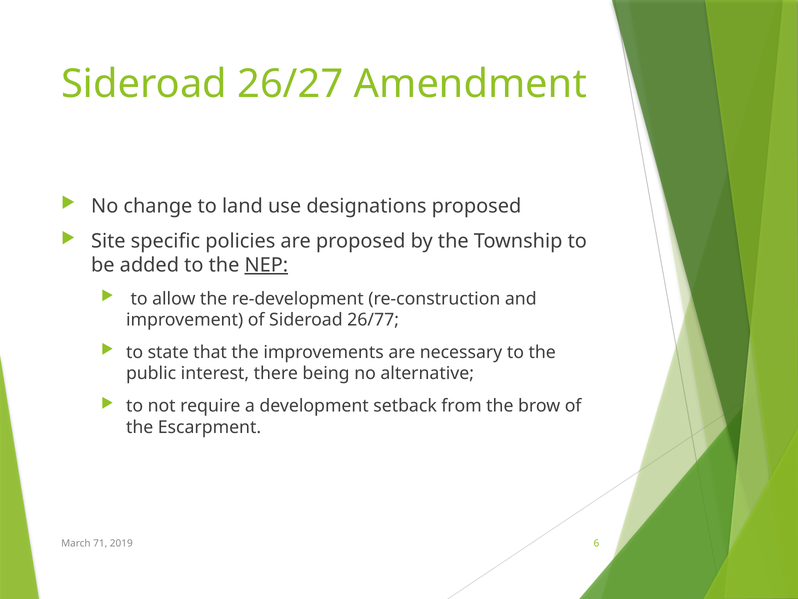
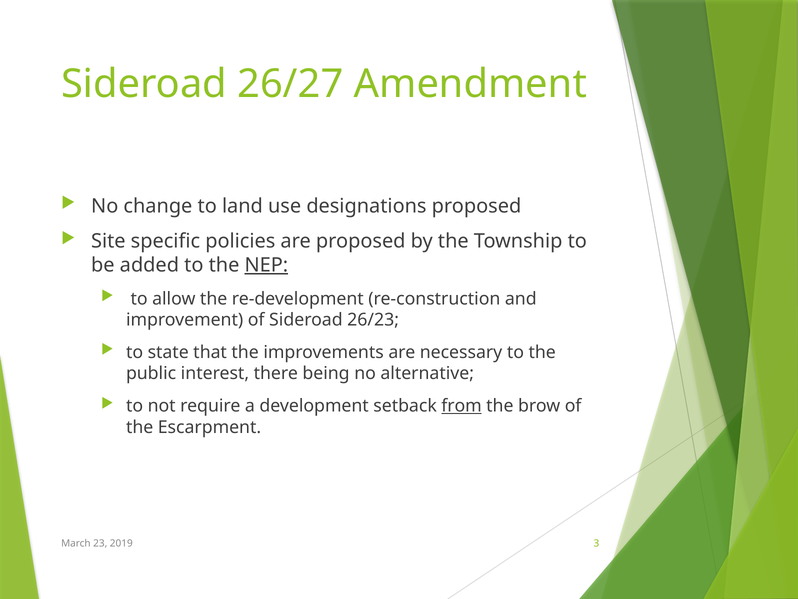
26/77: 26/77 -> 26/23
from underline: none -> present
71: 71 -> 23
6: 6 -> 3
